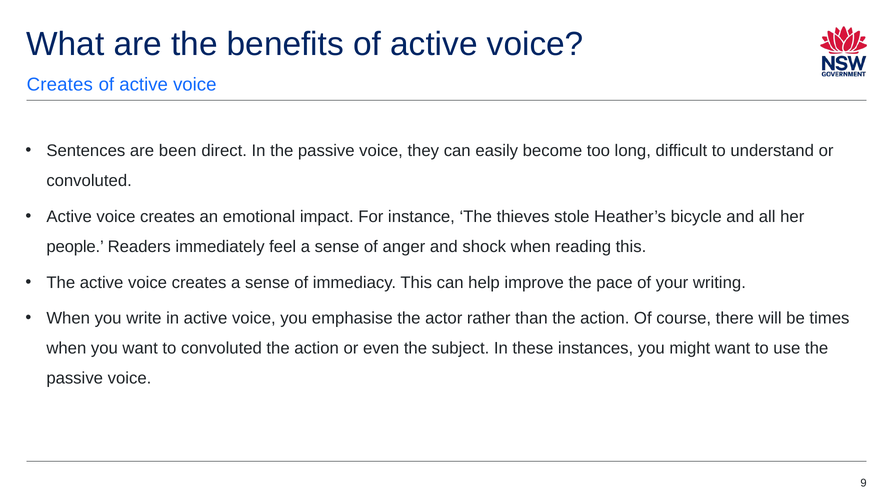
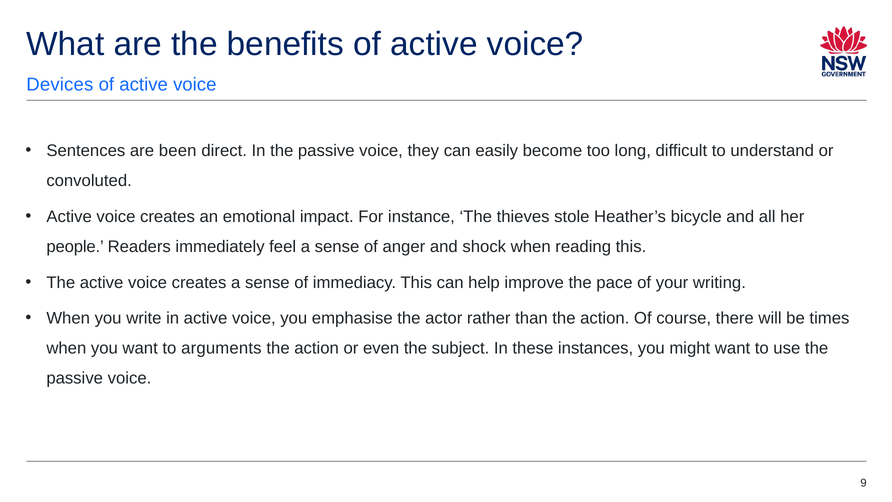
Creates at (60, 85): Creates -> Devices
to convoluted: convoluted -> arguments
